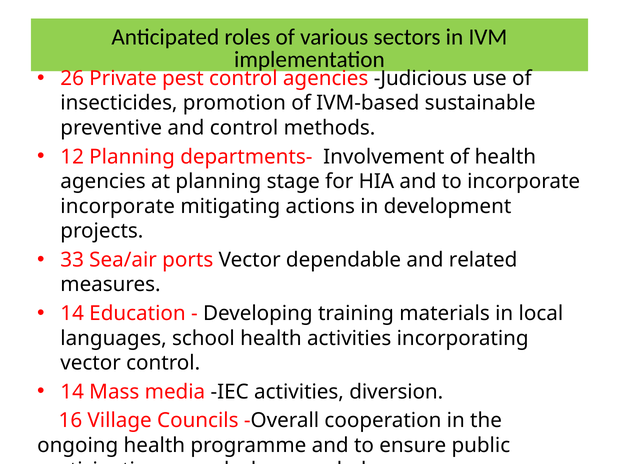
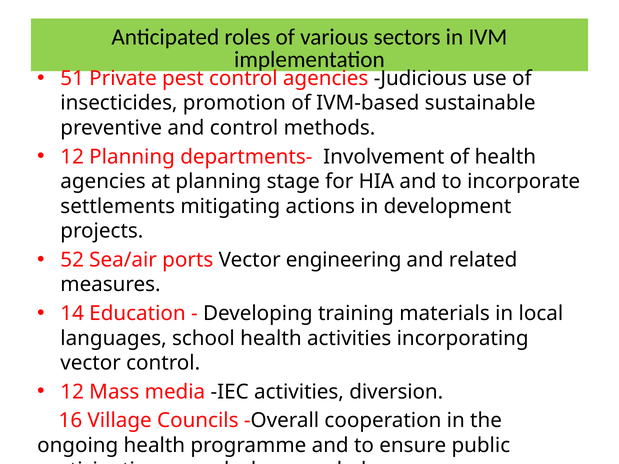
26: 26 -> 51
incorporate at (118, 206): incorporate -> settlements
33: 33 -> 52
dependable: dependable -> engineering
14 at (72, 392): 14 -> 12
